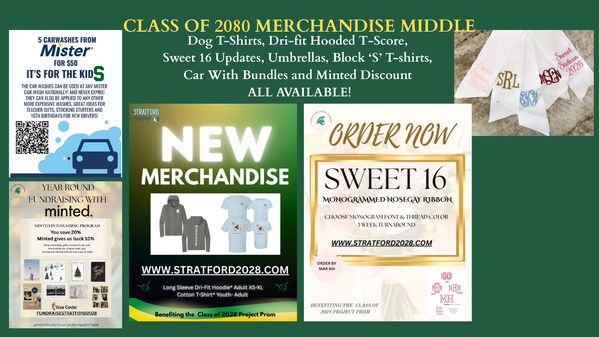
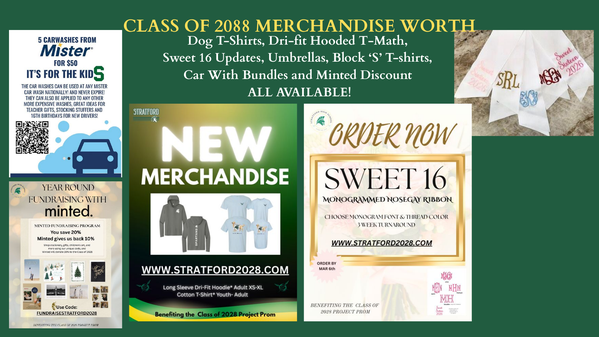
2080: 2080 -> 2088
MIDDLE: MIDDLE -> WORTH
T-Score: T-Score -> T-Math
